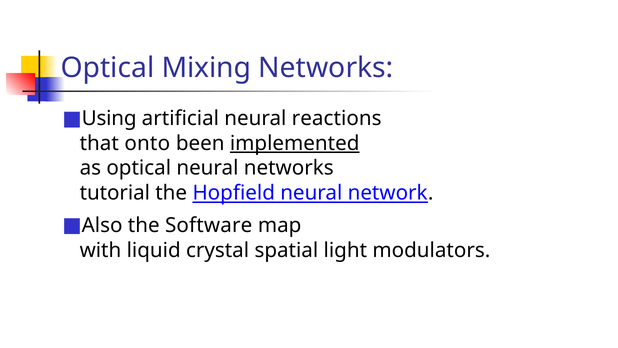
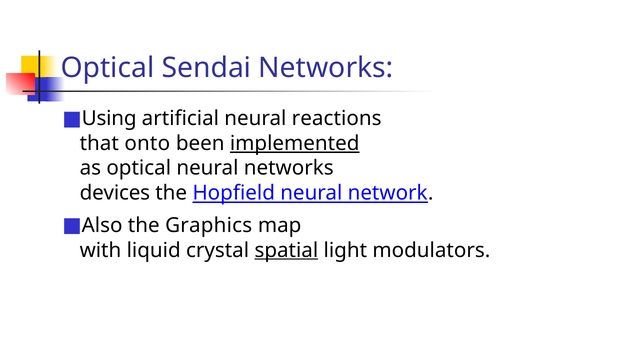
Mixing: Mixing -> Sendai
tutorial: tutorial -> devices
Software: Software -> Graphics
spatial underline: none -> present
